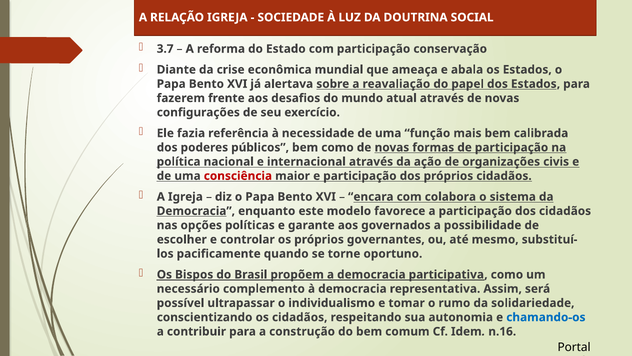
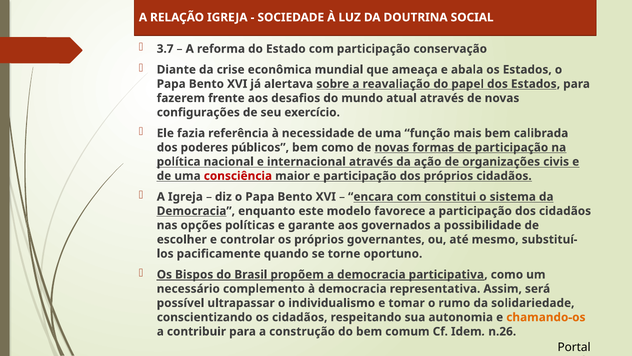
colabora: colabora -> constitui
chamando-os colour: blue -> orange
n.16: n.16 -> n.26
